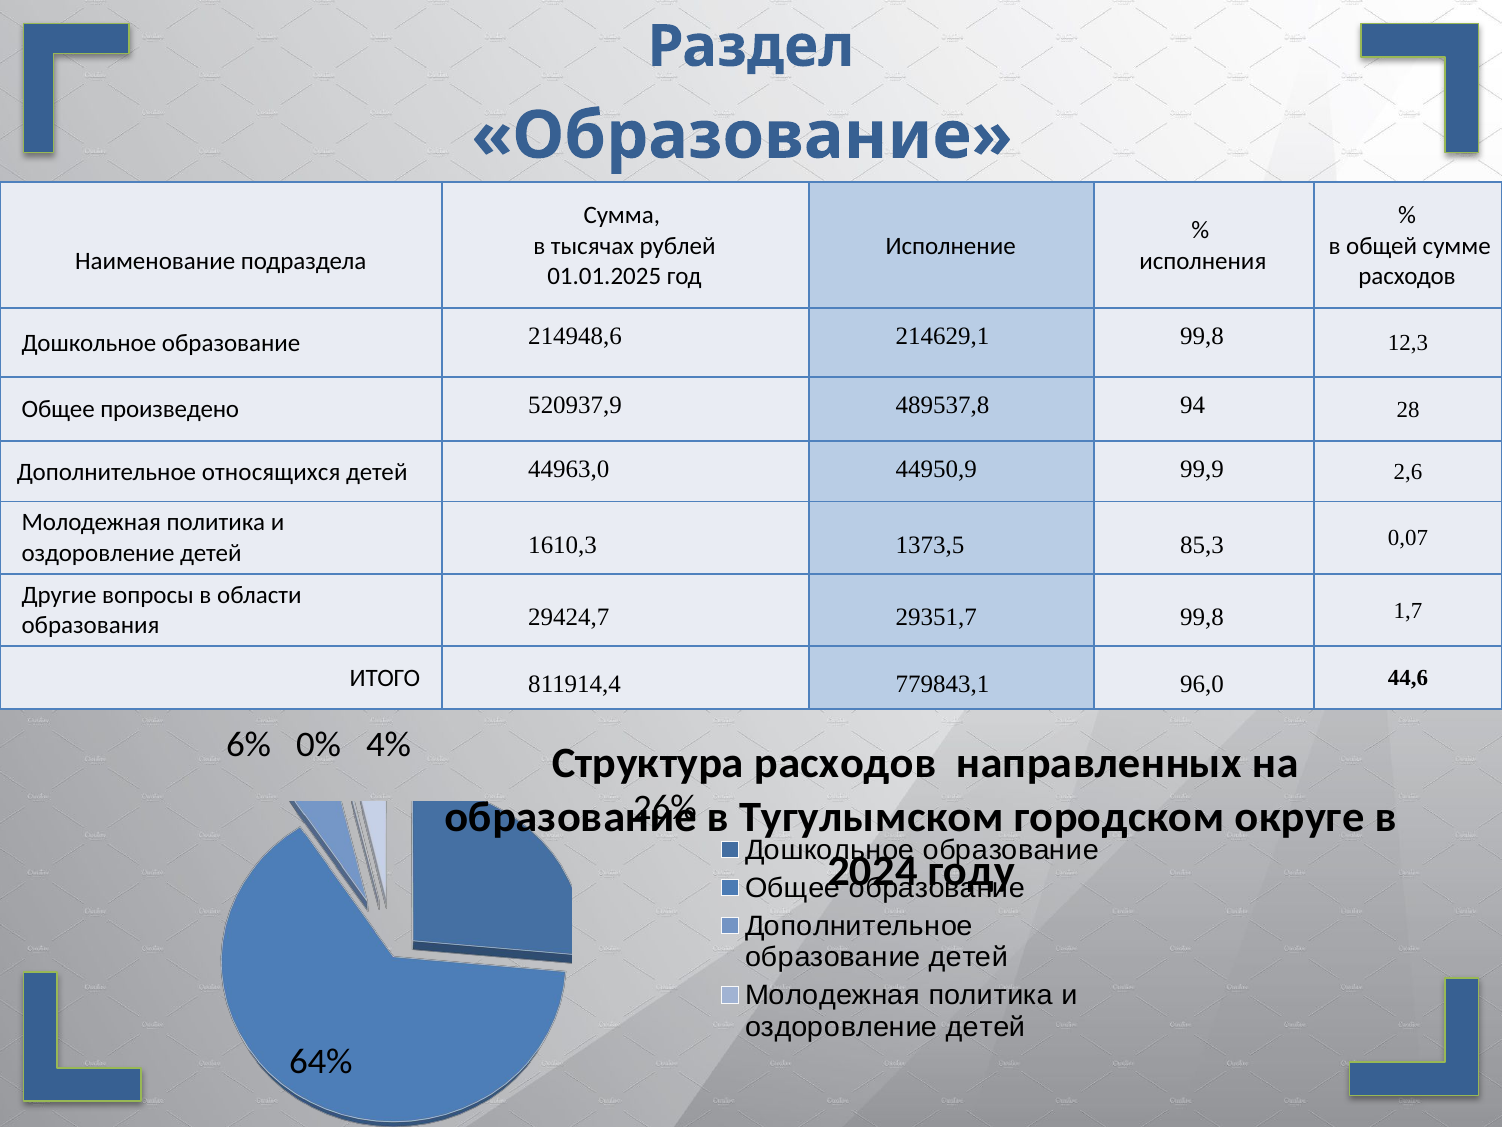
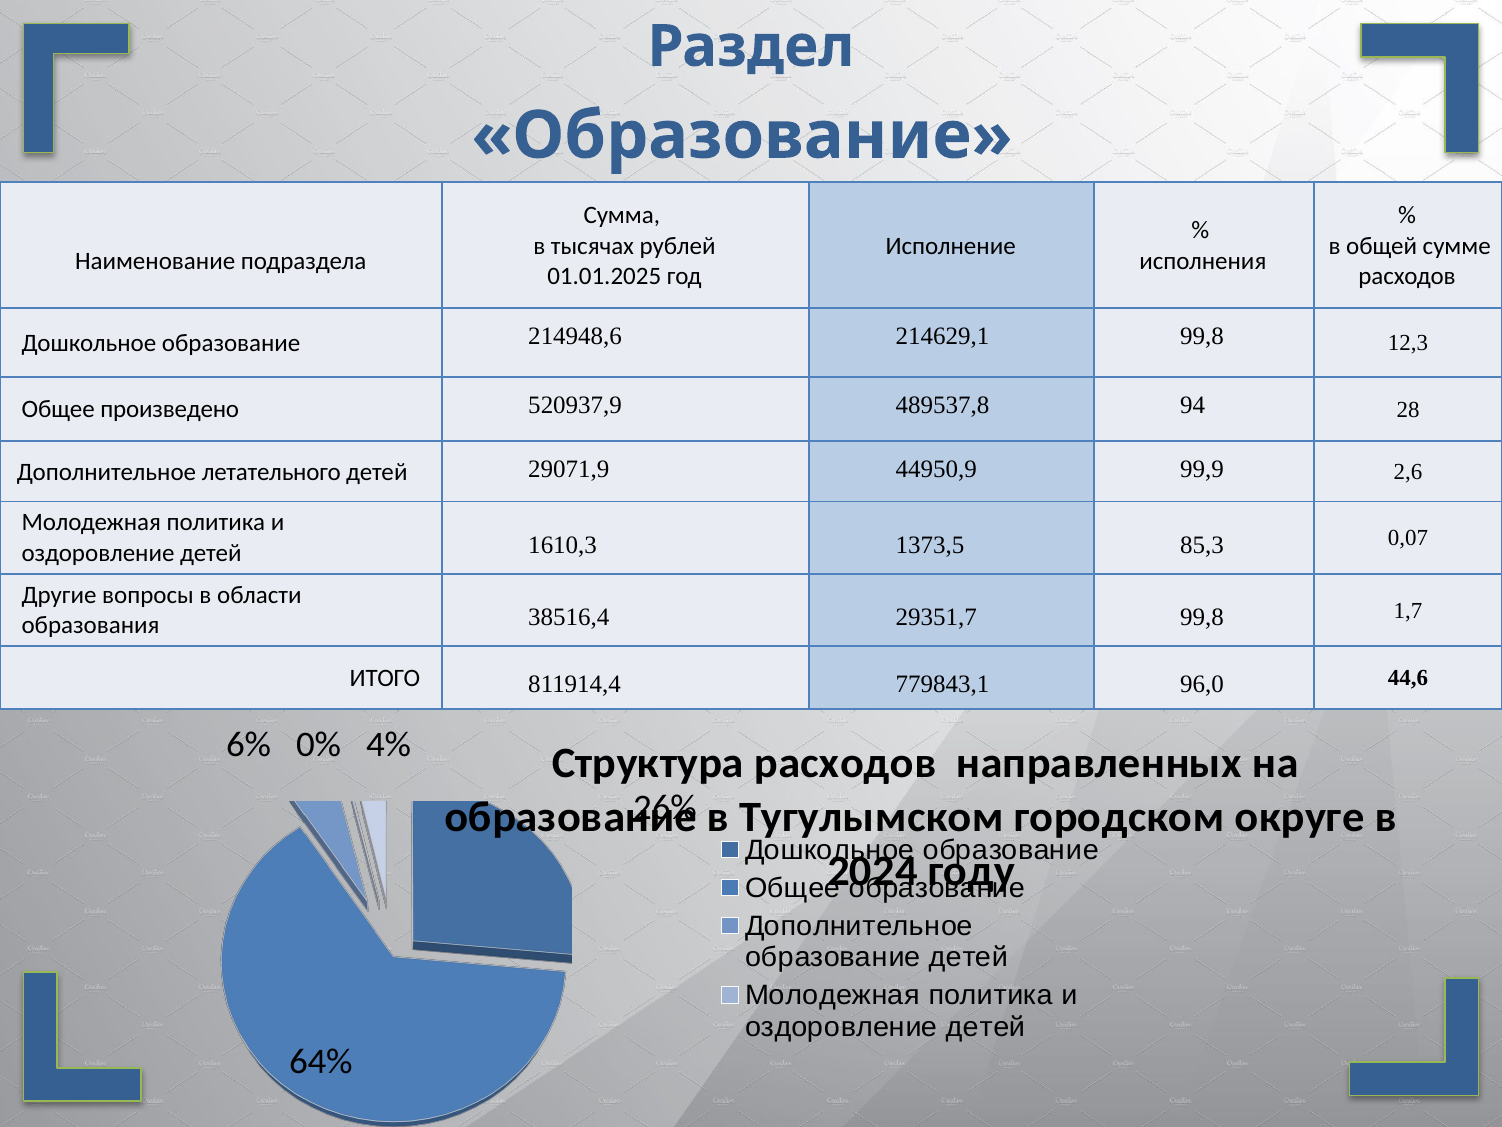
относящихся: относящихся -> летательного
44963,0: 44963,0 -> 29071,9
29424,7: 29424,7 -> 38516,4
